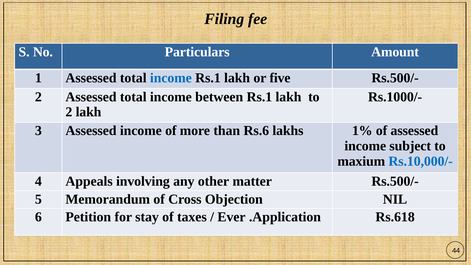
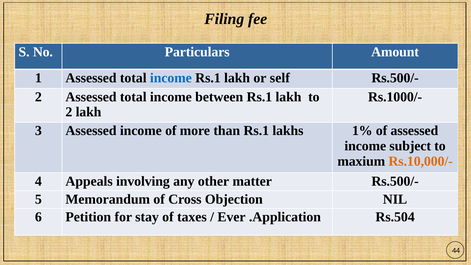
five: five -> self
than Rs.6: Rs.6 -> Rs.1
Rs.10,000/- colour: blue -> orange
Rs.618: Rs.618 -> Rs.504
